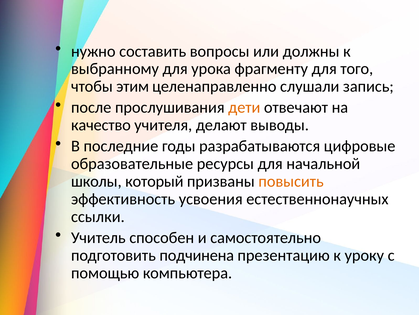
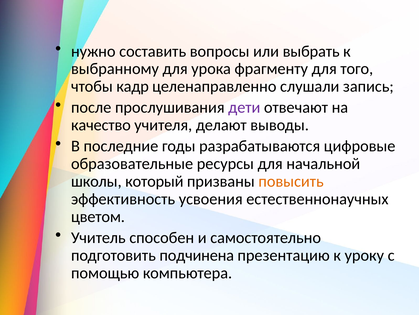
должны: должны -> выбрать
этим: этим -> кадр
дети colour: orange -> purple
ссылки: ссылки -> цветом
